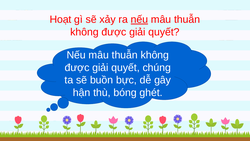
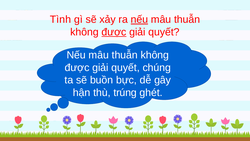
Hoạt: Hoạt -> Tình
được at (114, 32) underline: none -> present
bóng: bóng -> trúng
